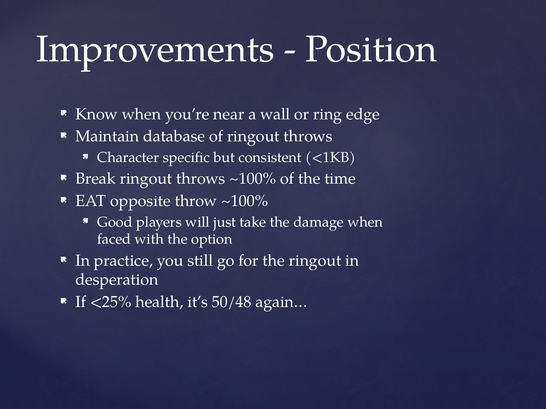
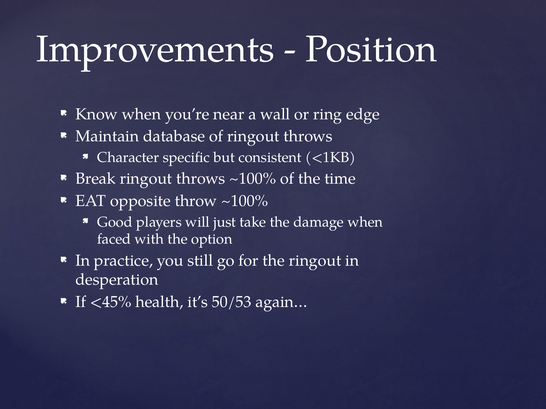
<25%: <25% -> <45%
50/48: 50/48 -> 50/53
